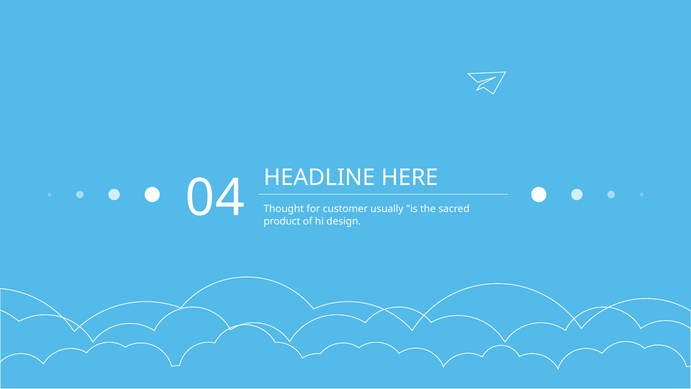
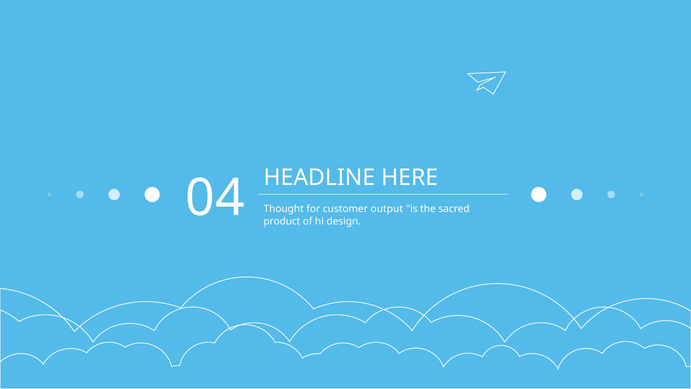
usually: usually -> output
